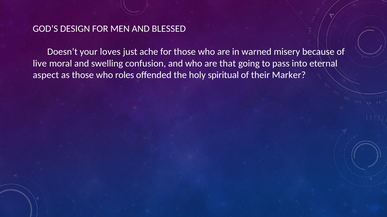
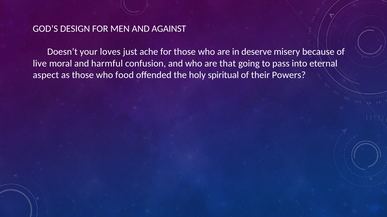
BLESSED: BLESSED -> AGAINST
warned: warned -> deserve
swelling: swelling -> harmful
roles: roles -> food
Marker: Marker -> Powers
